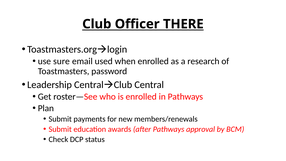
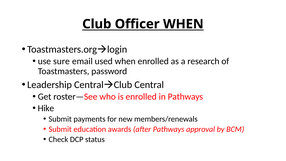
Officer THERE: THERE -> WHEN
Plan: Plan -> Hike
